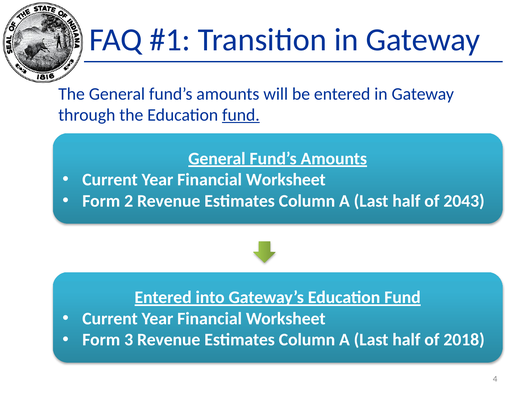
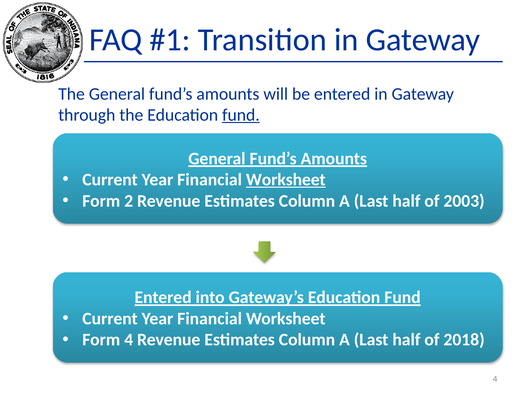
Worksheet at (286, 180) underline: none -> present
2043: 2043 -> 2003
Form 3: 3 -> 4
